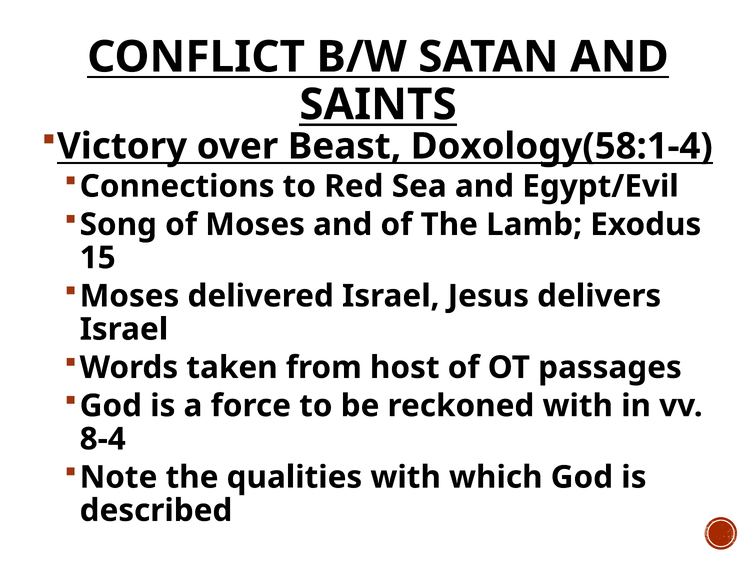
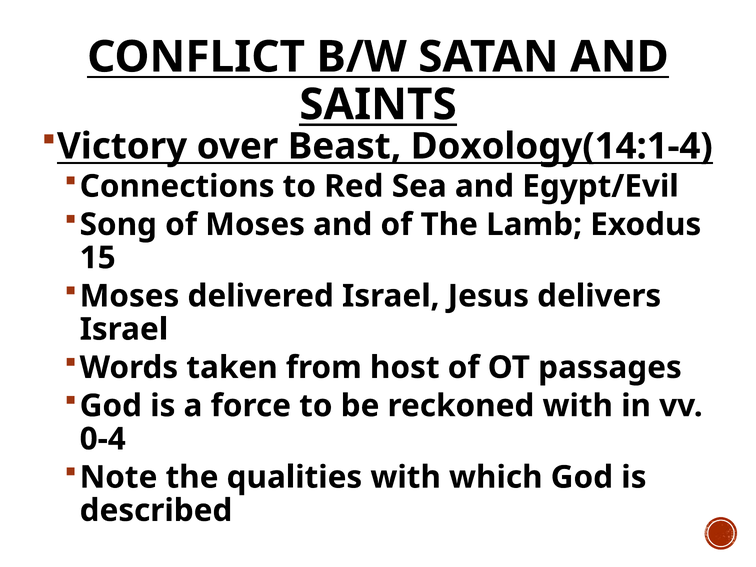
Doxology(58:1-4: Doxology(58:1-4 -> Doxology(14:1-4
8-4: 8-4 -> 0-4
